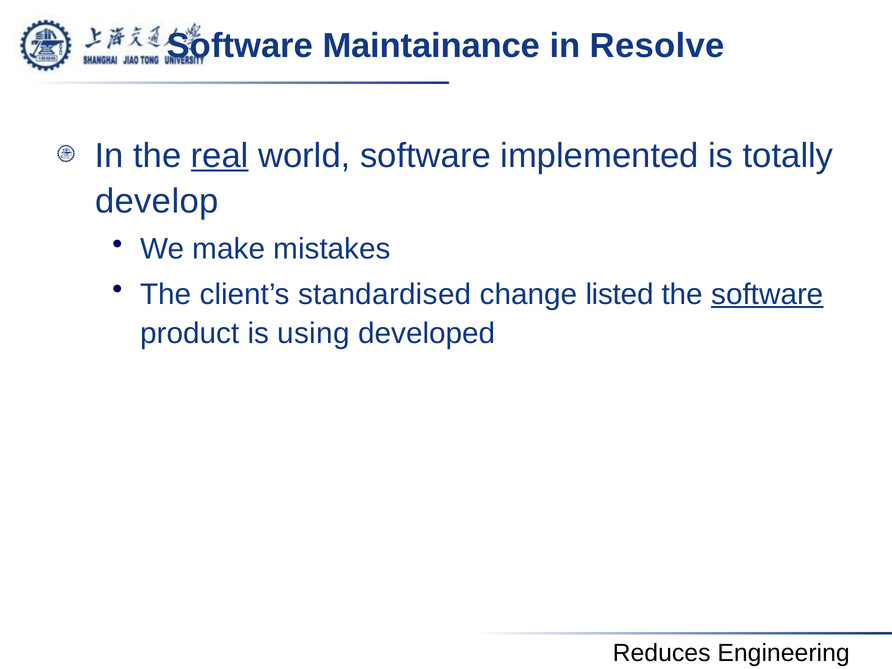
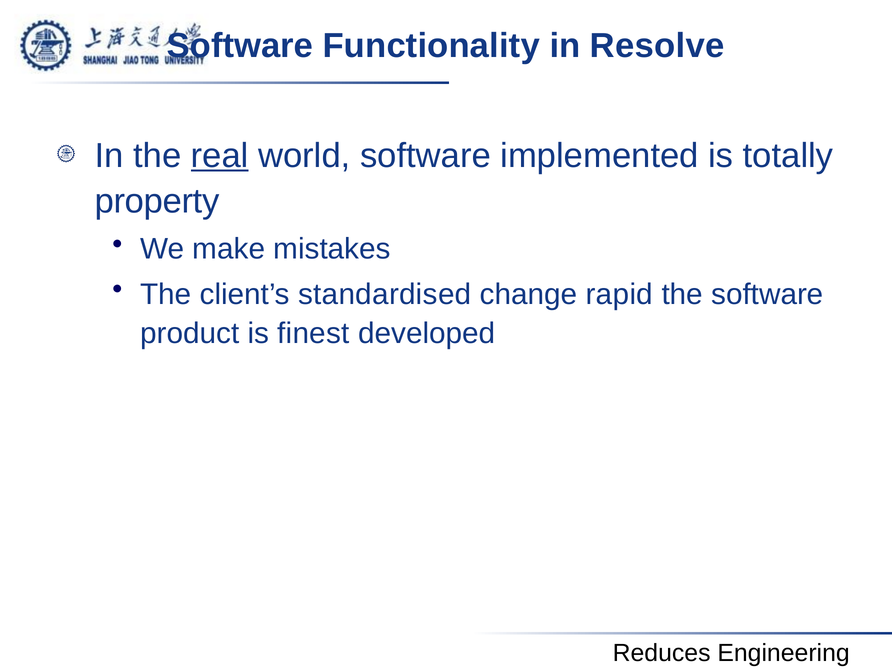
Maintainance: Maintainance -> Functionality
develop: develop -> property
listed: listed -> rapid
software at (767, 294) underline: present -> none
using: using -> finest
